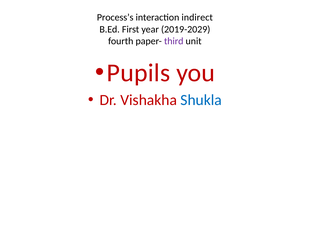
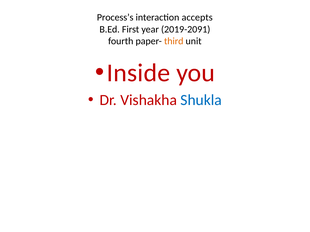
indirect: indirect -> accepts
2019-2029: 2019-2029 -> 2019-2091
third colour: purple -> orange
Pupils: Pupils -> Inside
